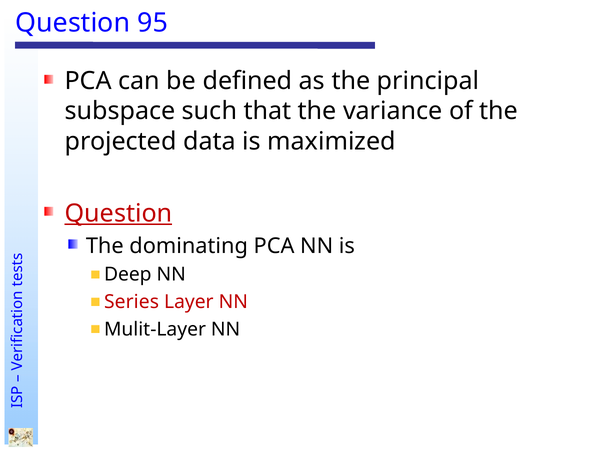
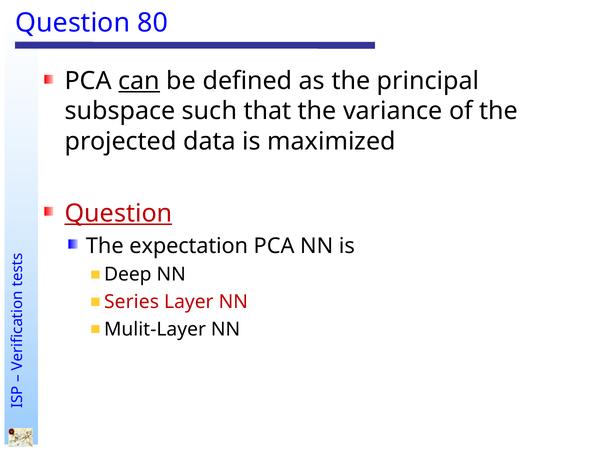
95: 95 -> 80
can underline: none -> present
dominating: dominating -> expectation
